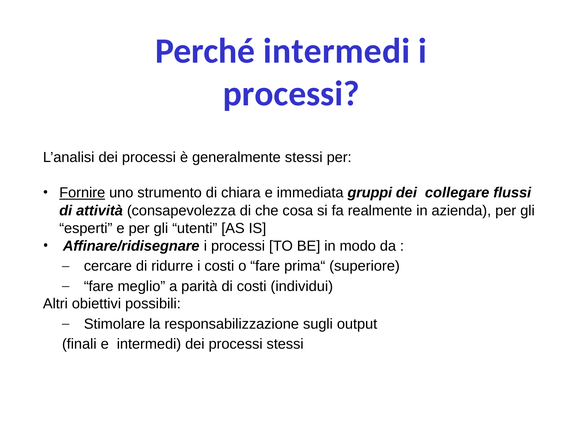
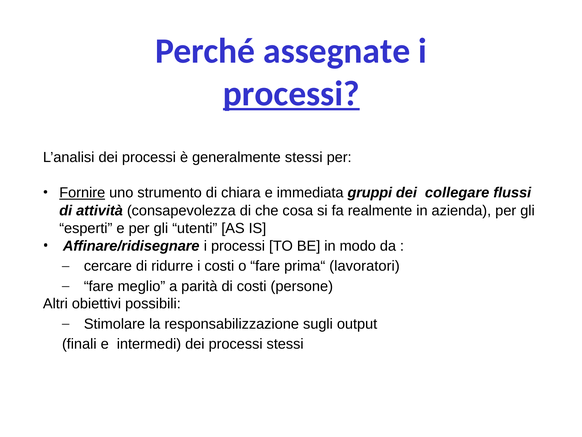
Perché intermedi: intermedi -> assegnate
processi at (291, 94) underline: none -> present
superiore: superiore -> lavoratori
individui: individui -> persone
